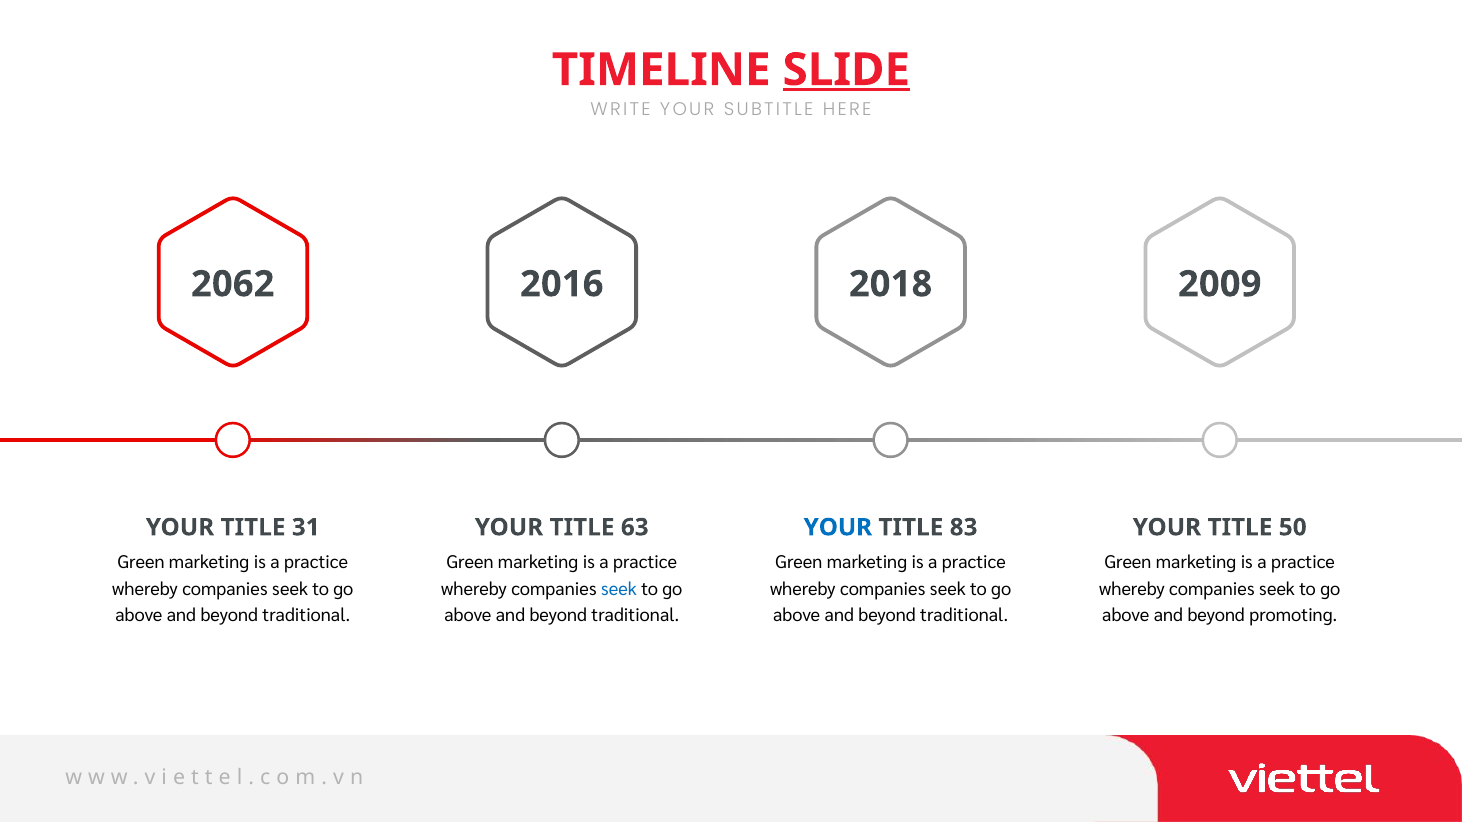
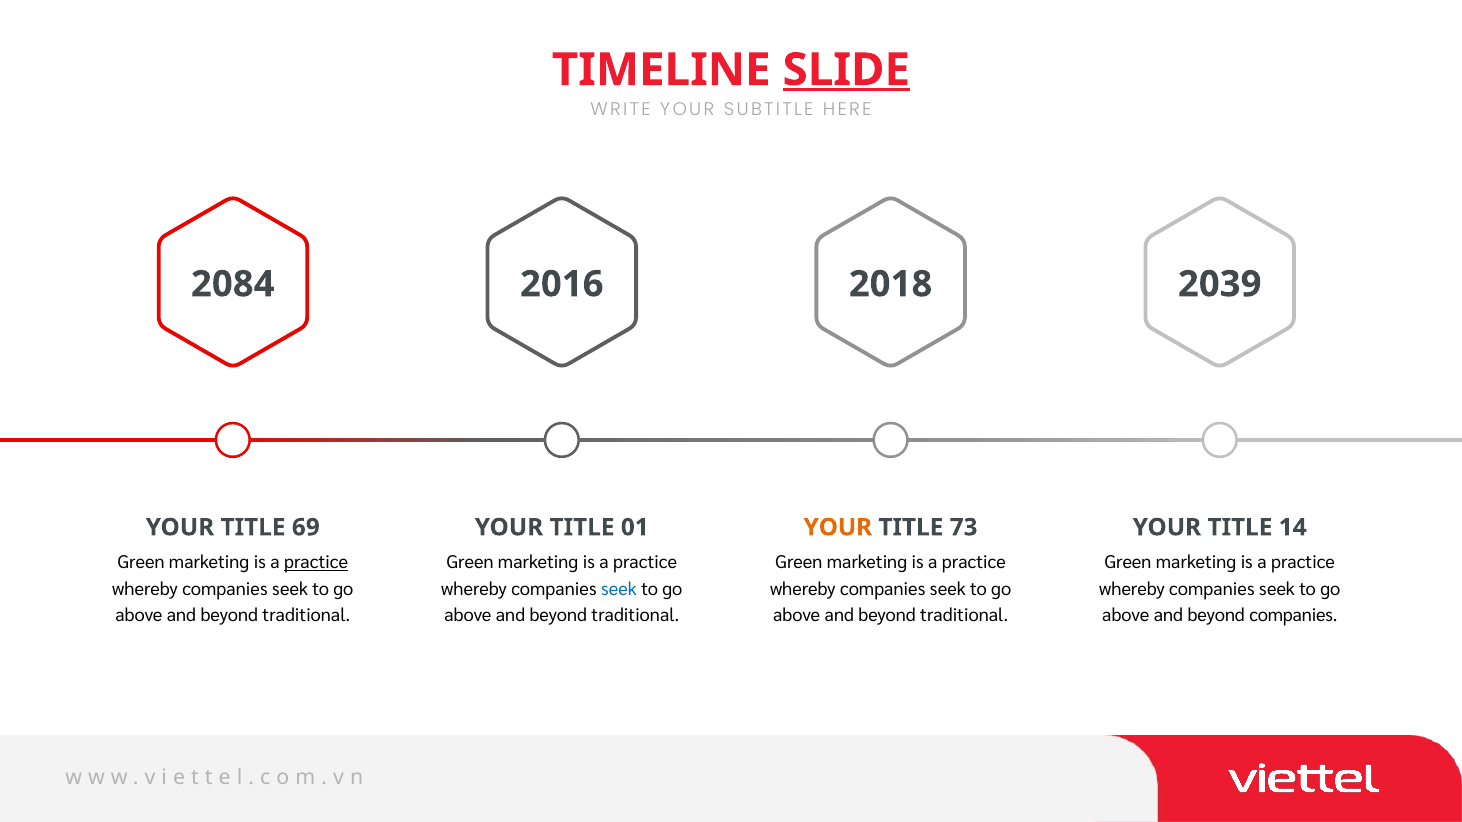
2062: 2062 -> 2084
2009: 2009 -> 2039
31: 31 -> 69
63: 63 -> 01
YOUR at (838, 528) colour: blue -> orange
83: 83 -> 73
50: 50 -> 14
practice at (316, 563) underline: none -> present
beyond promoting: promoting -> companies
